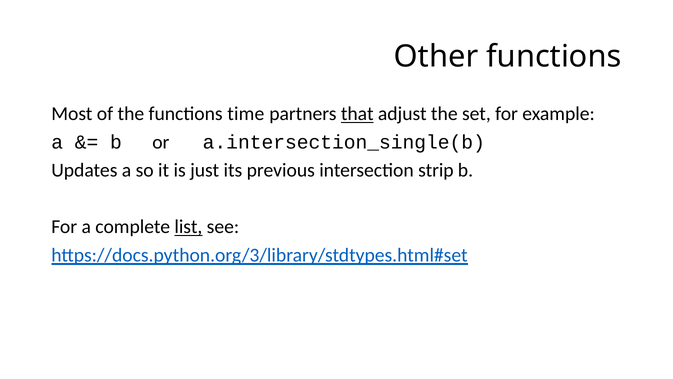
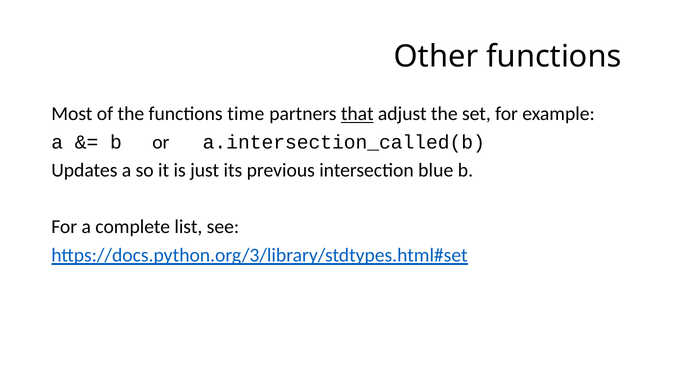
a.intersection_single(b: a.intersection_single(b -> a.intersection_called(b
strip: strip -> blue
list underline: present -> none
